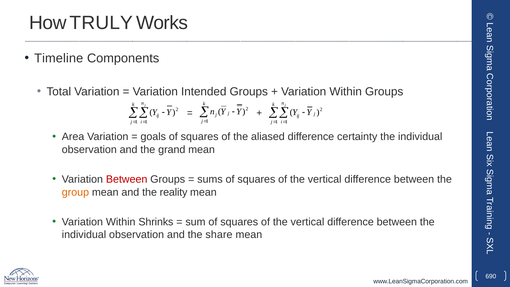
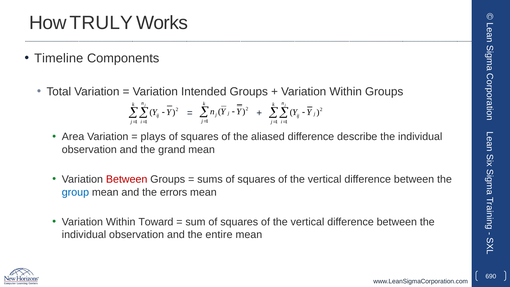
goals: goals -> plays
certainty: certainty -> describe
group colour: orange -> blue
reality: reality -> errors
Shrinks: Shrinks -> Toward
share: share -> entire
